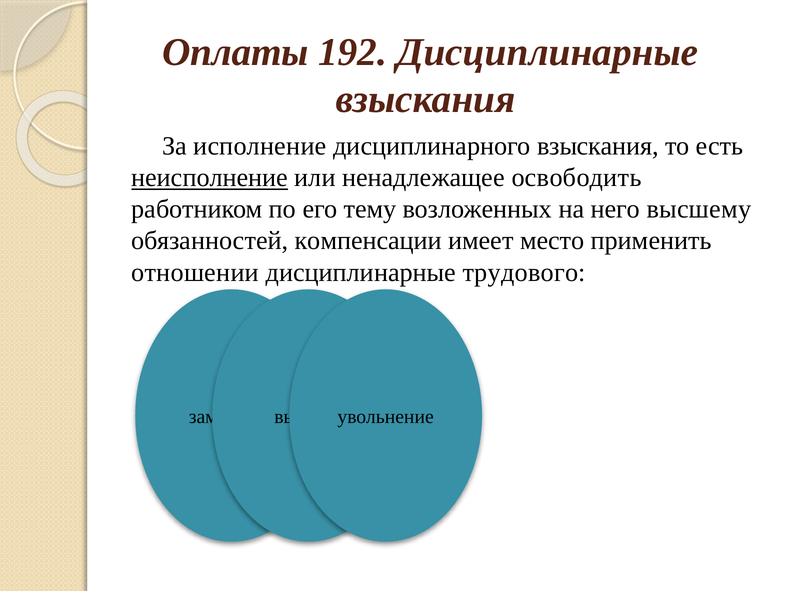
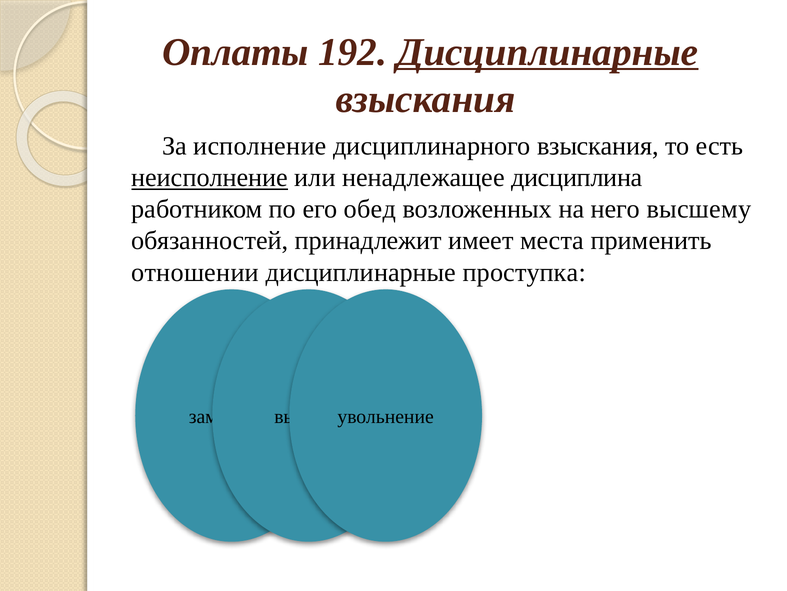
Дисциплинарные at (547, 52) underline: none -> present
освободить: освободить -> дисциплина
тему: тему -> обед
компенсации: компенсации -> принадлежит
место: место -> места
трудового: трудового -> проступка
